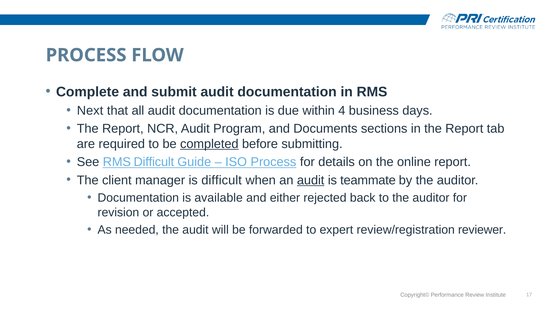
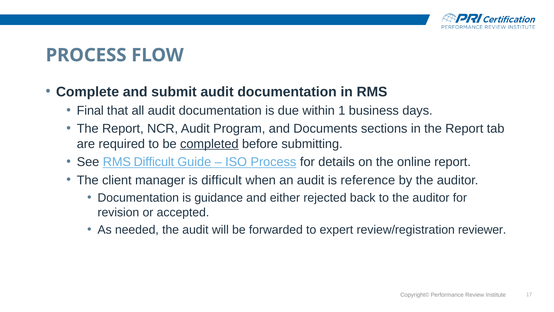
Next: Next -> Final
4: 4 -> 1
audit at (311, 180) underline: present -> none
teammate: teammate -> reference
available: available -> guidance
